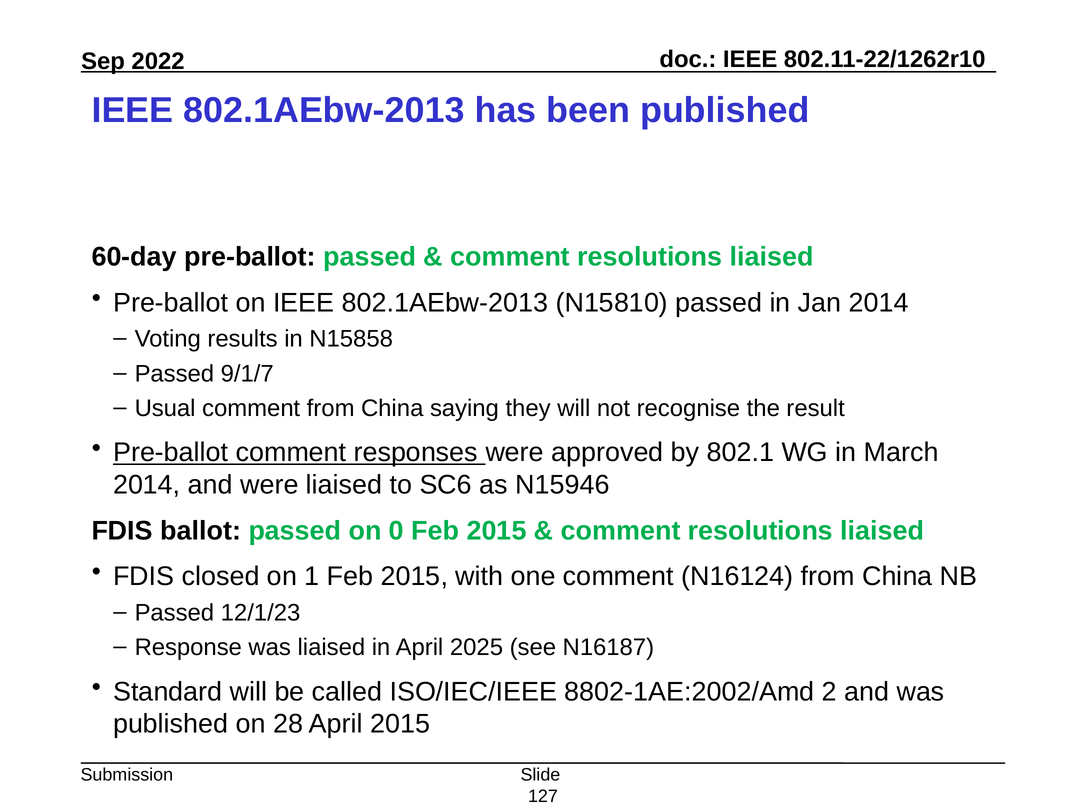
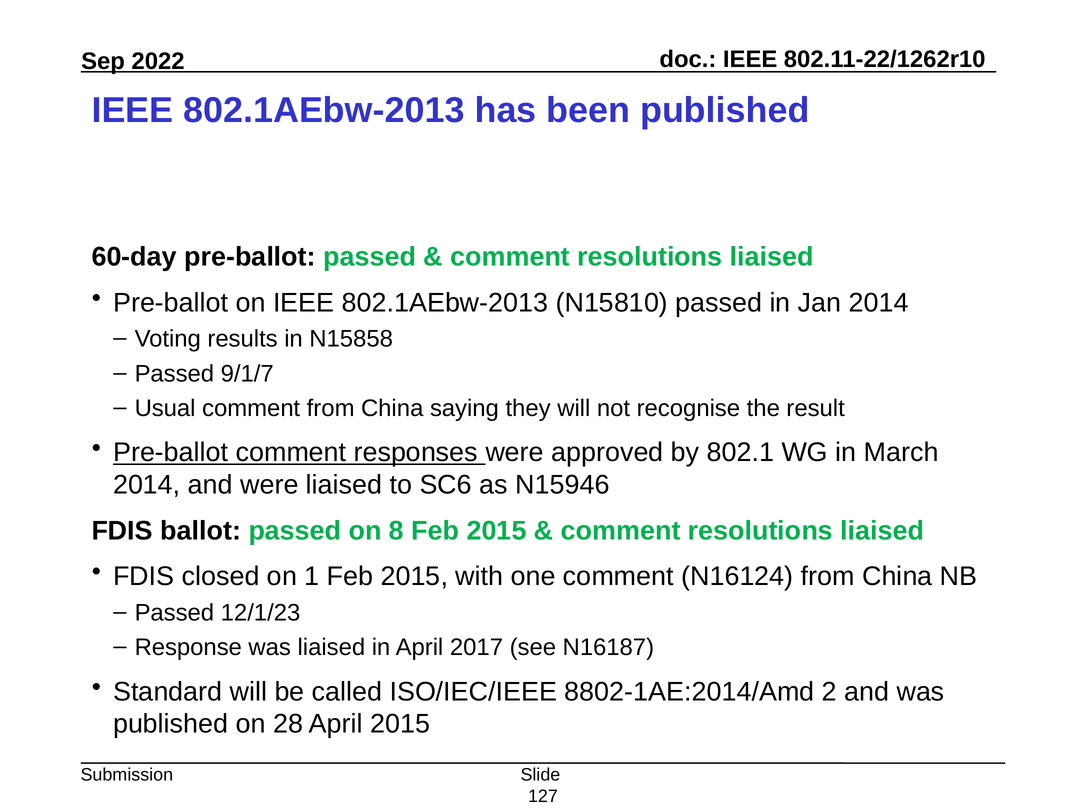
0: 0 -> 8
2025: 2025 -> 2017
8802-1AE:2002/Amd: 8802-1AE:2002/Amd -> 8802-1AE:2014/Amd
